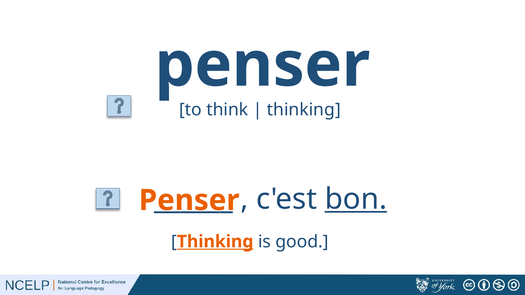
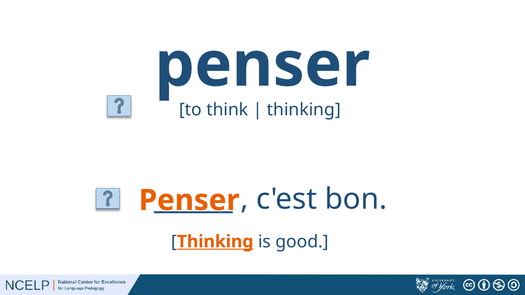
bon underline: present -> none
